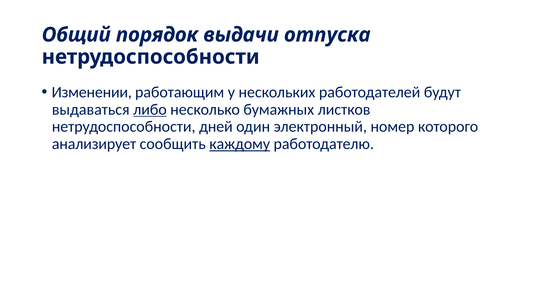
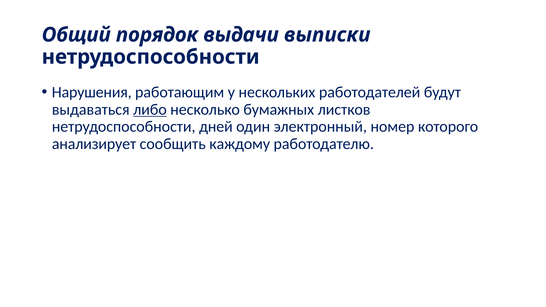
отпуска: отпуска -> выписки
Изменении: Изменении -> Нарушения
каждому underline: present -> none
